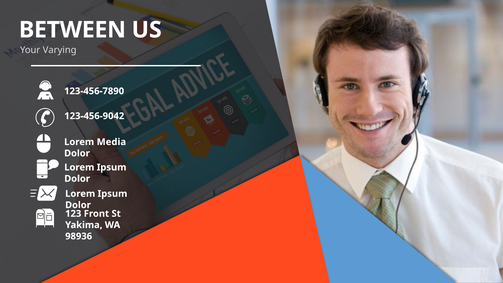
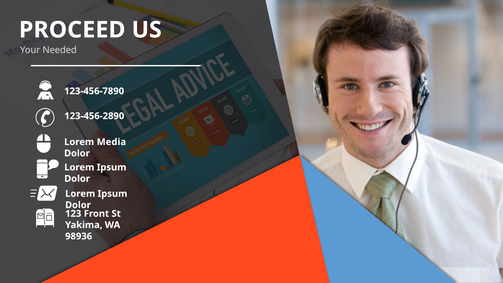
BETWEEN: BETWEEN -> PROCEED
Varying: Varying -> Needed
123-456-9042: 123-456-9042 -> 123-456-2890
